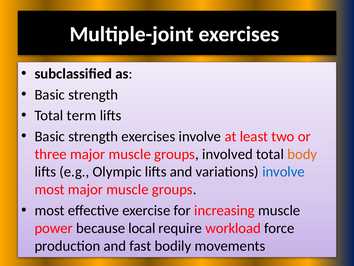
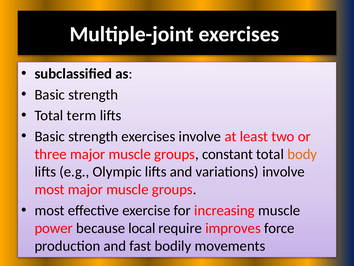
involved: involved -> constant
involve at (283, 172) colour: blue -> black
workload: workload -> improves
